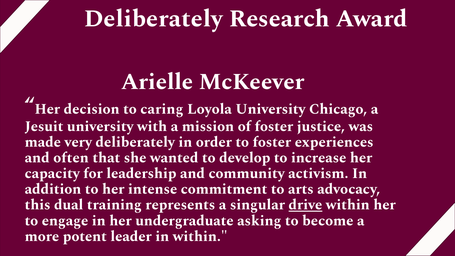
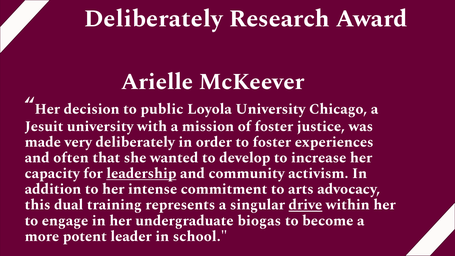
caring: caring -> public
leadership underline: none -> present
asking: asking -> biogas
in within: within -> school
